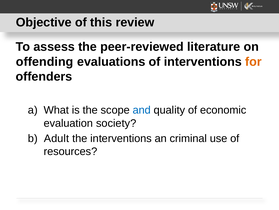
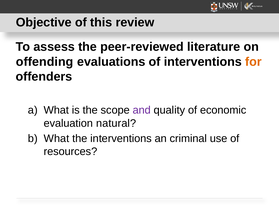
and colour: blue -> purple
society: society -> natural
Adult at (56, 138): Adult -> What
